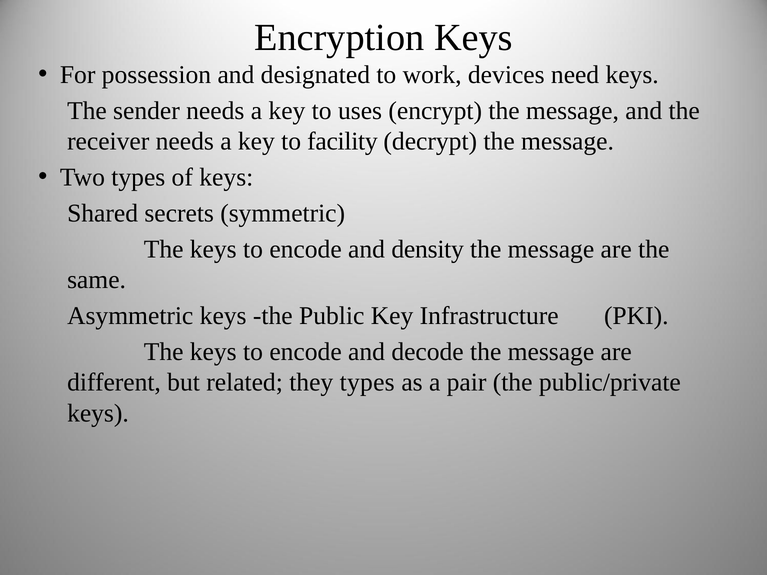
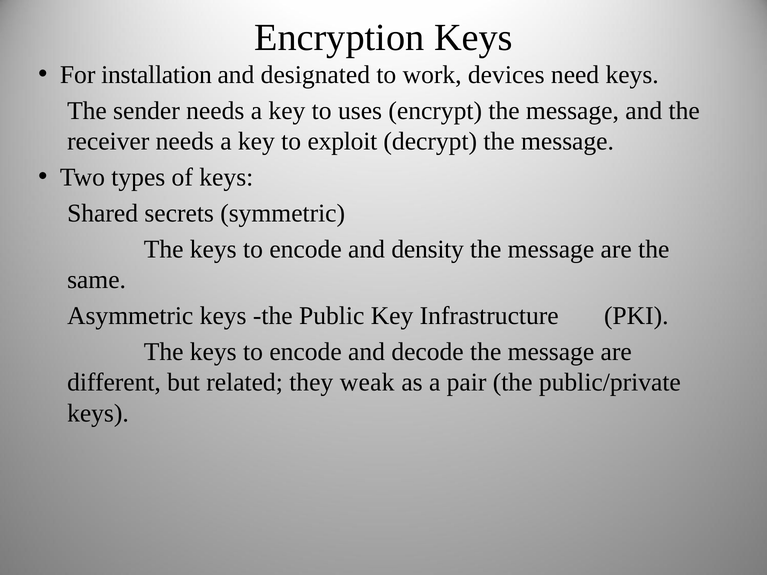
possession: possession -> installation
facility: facility -> exploit
they types: types -> weak
